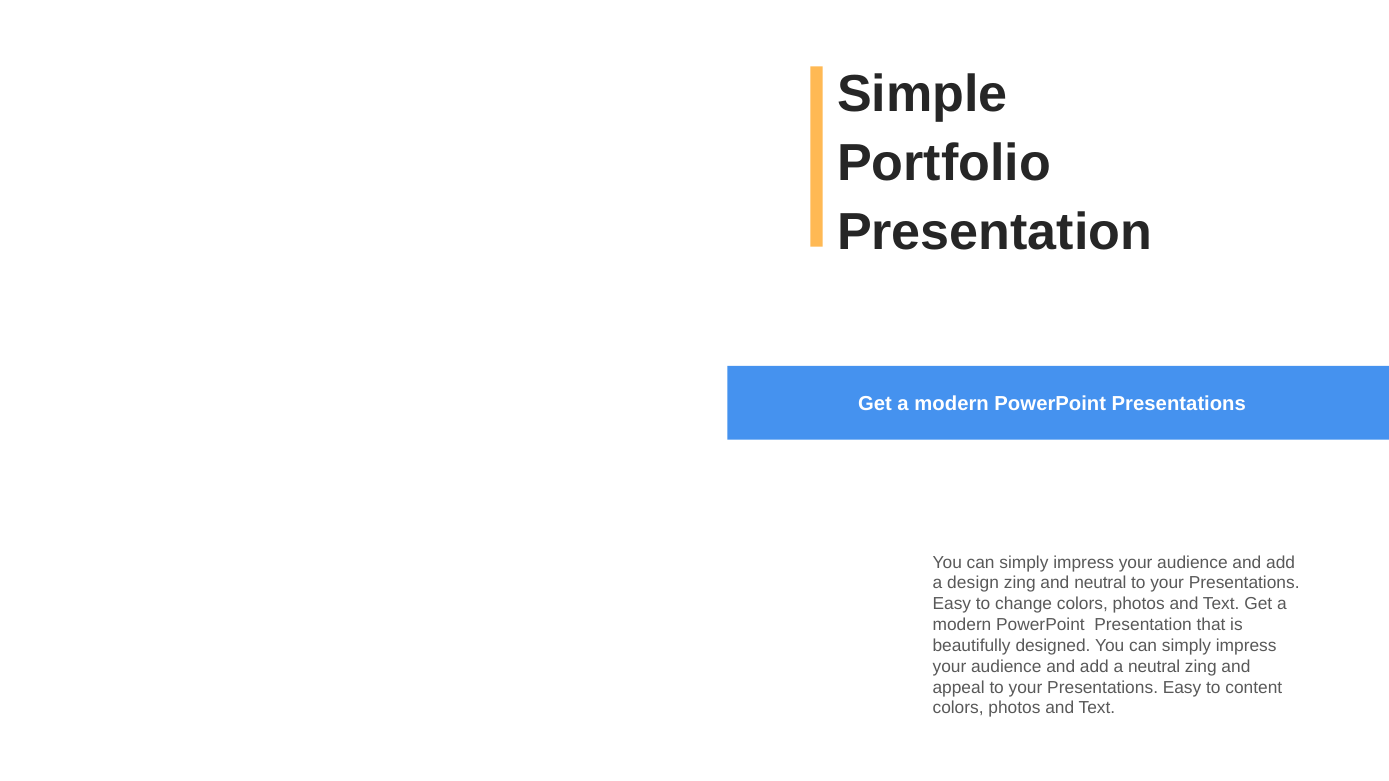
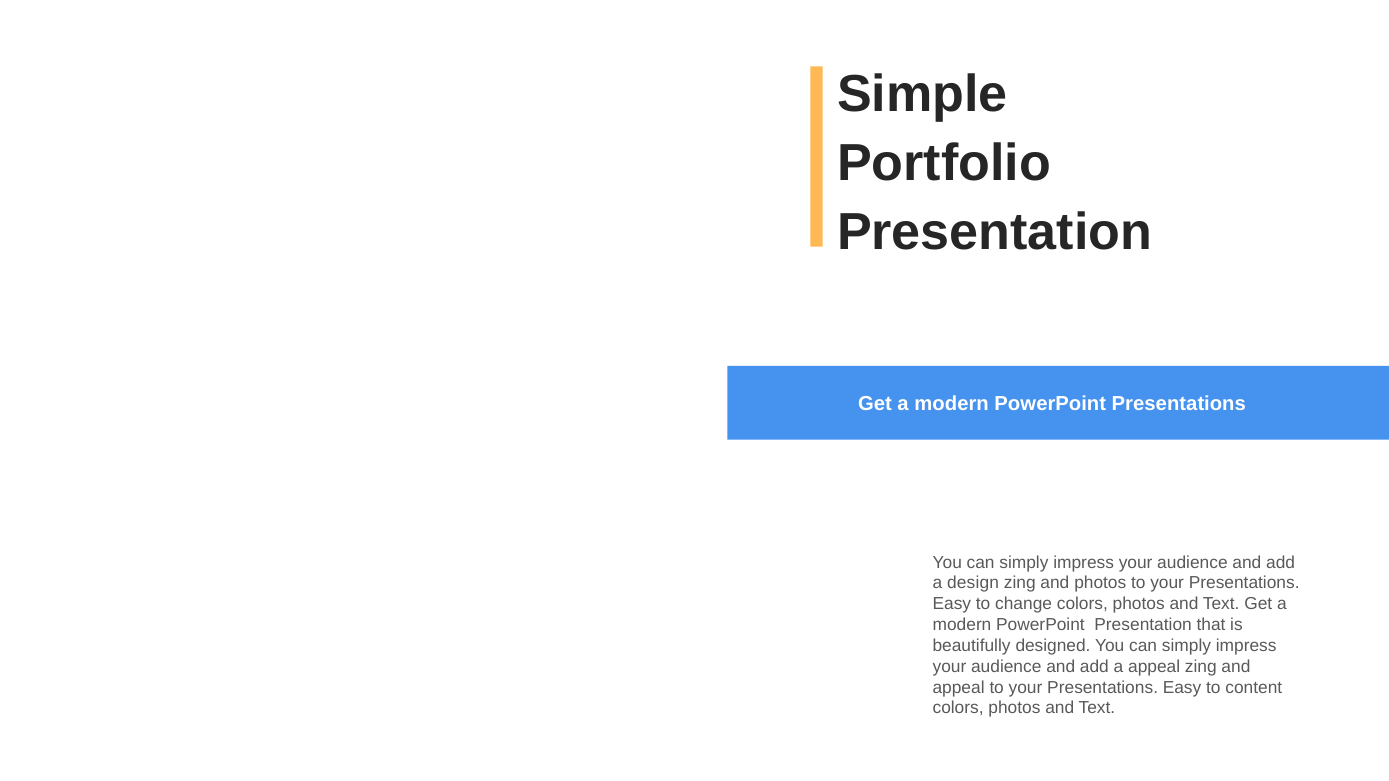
and neutral: neutral -> photos
a neutral: neutral -> appeal
